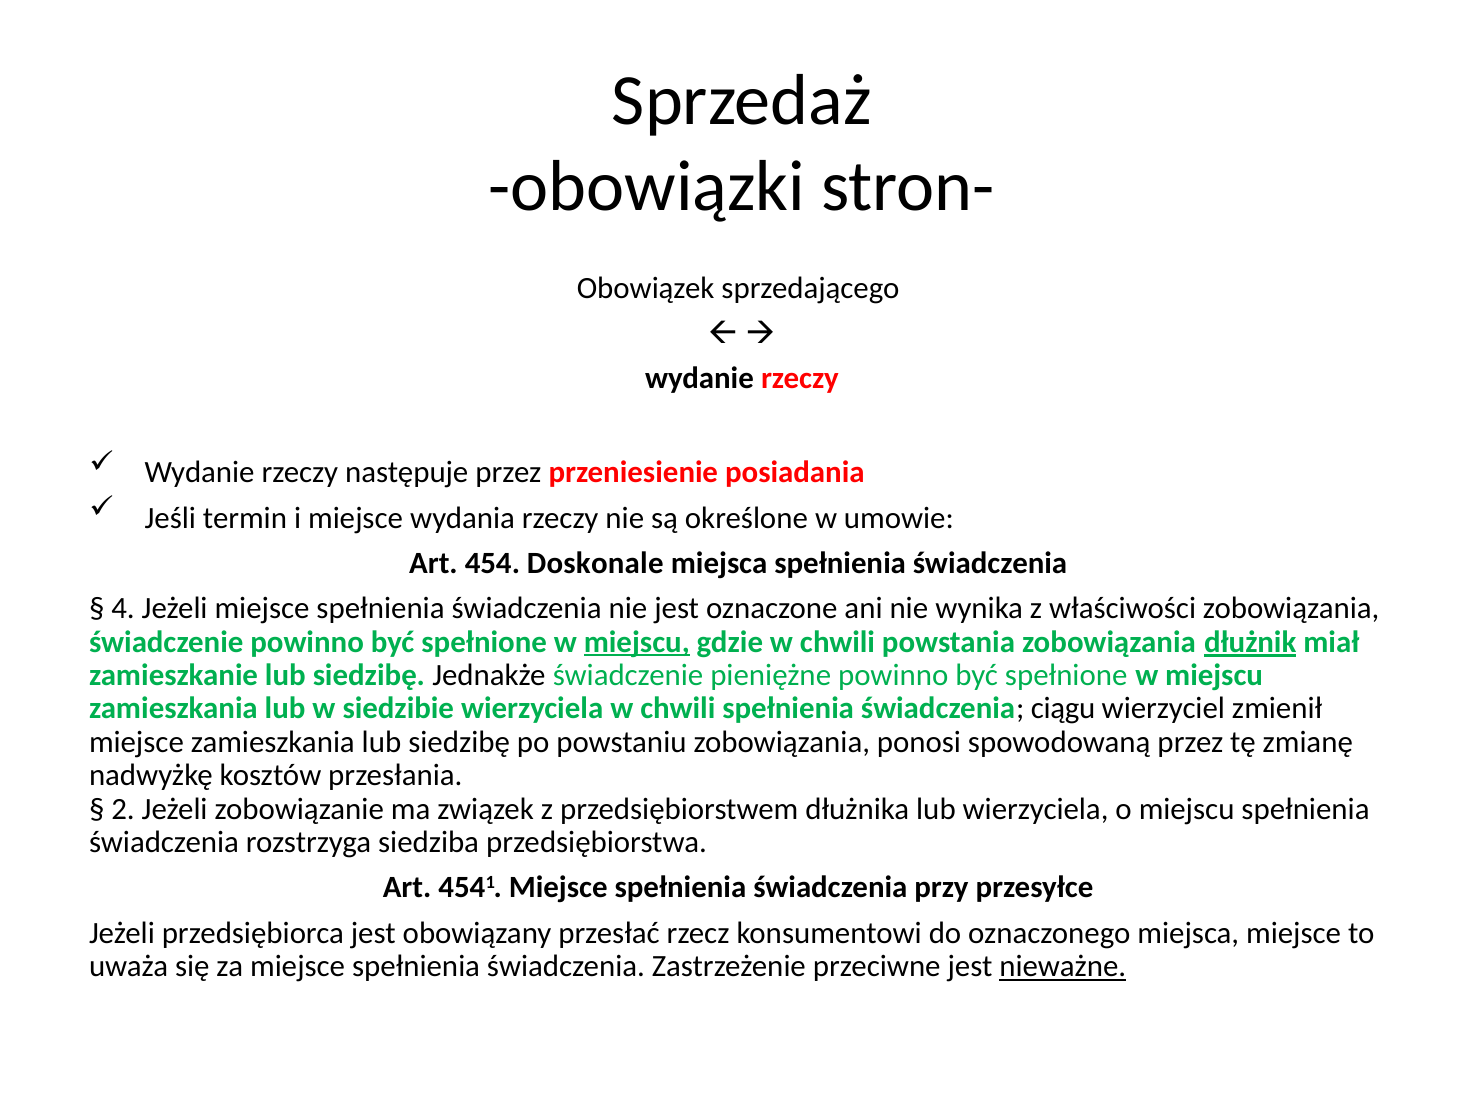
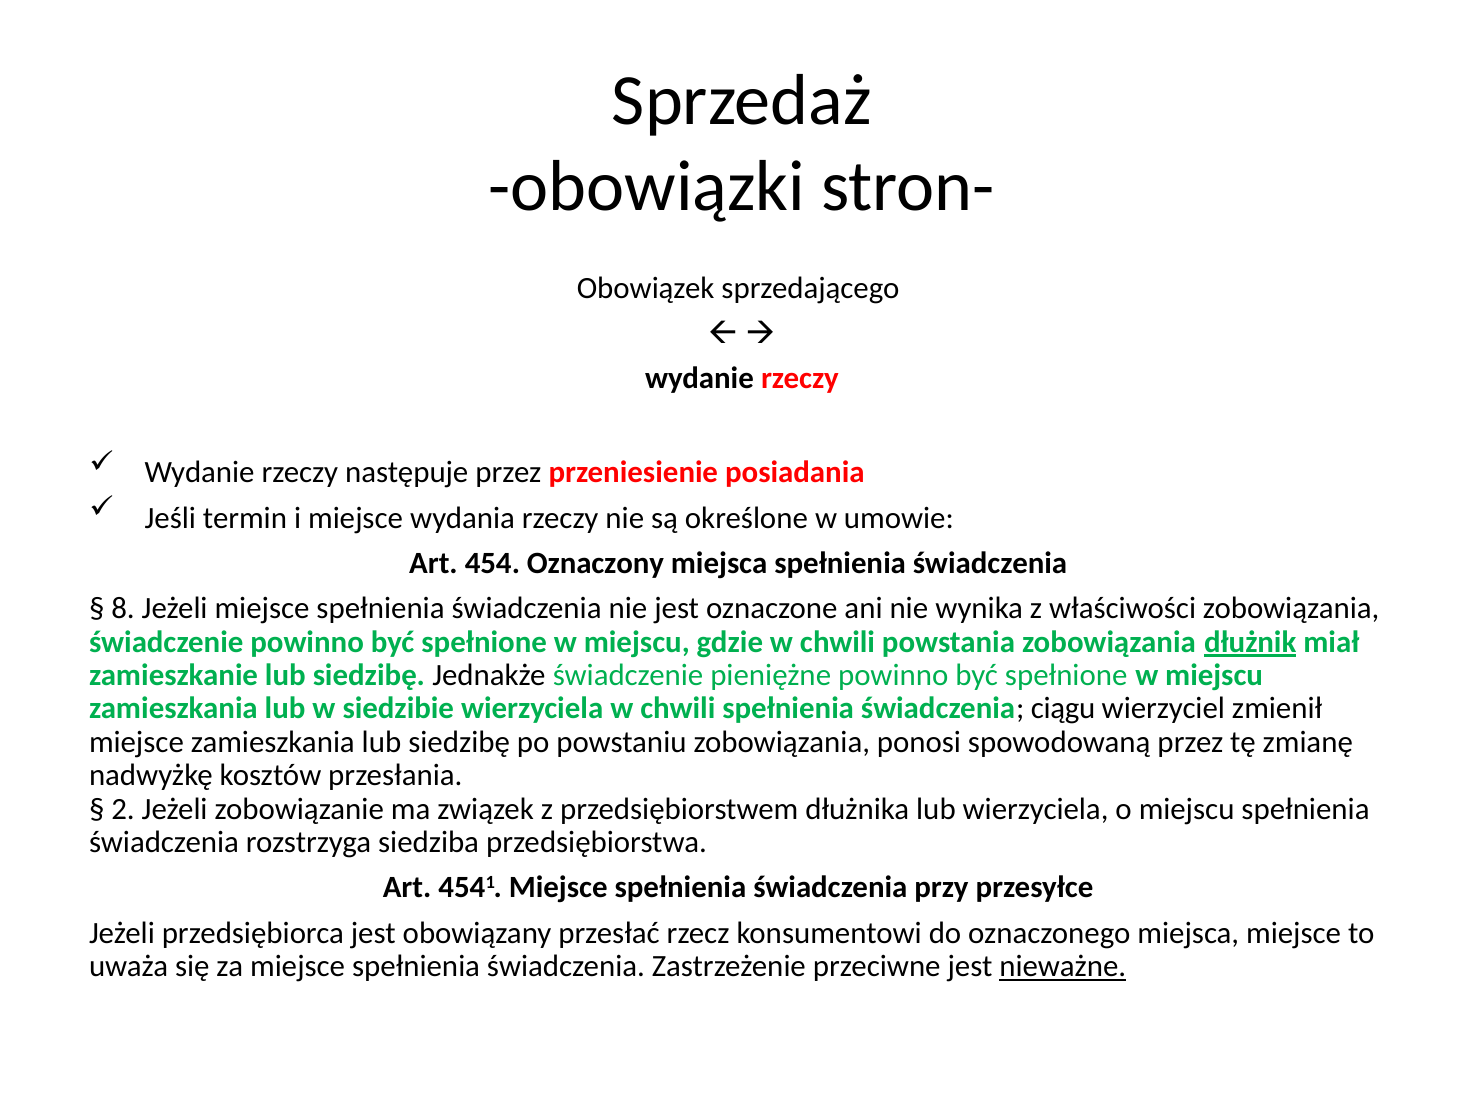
Doskonale: Doskonale -> Oznaczony
4: 4 -> 8
miejscu at (637, 642) underline: present -> none
